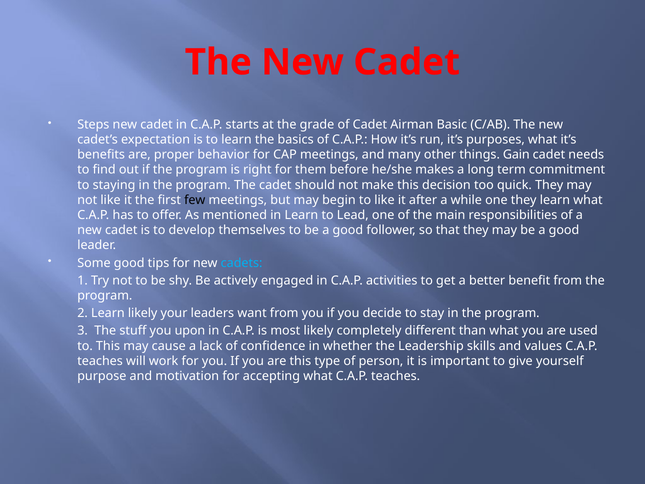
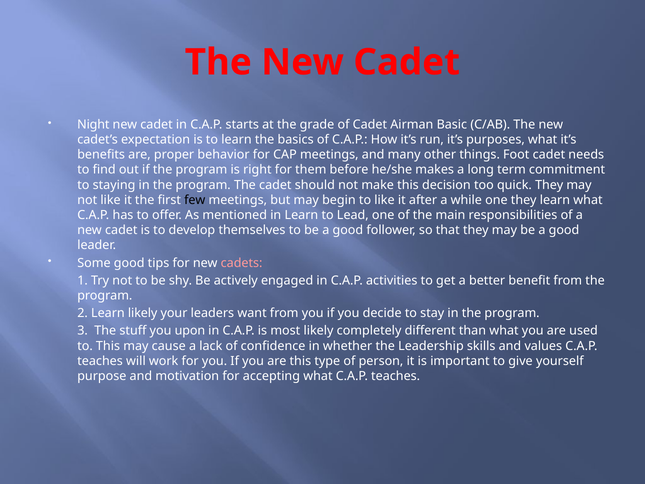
Steps: Steps -> Night
Gain: Gain -> Foot
cadets colour: light blue -> pink
